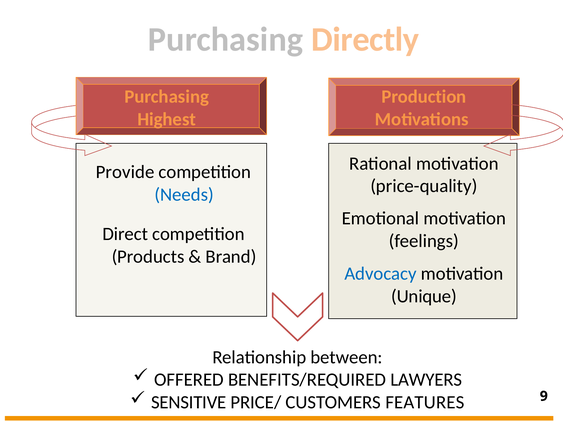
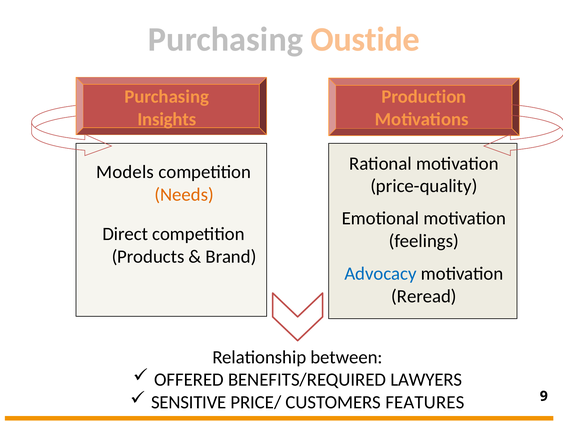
Directly: Directly -> Oustide
Highest: Highest -> Insights
Provide: Provide -> Models
Needs colour: blue -> orange
Unique: Unique -> Reread
